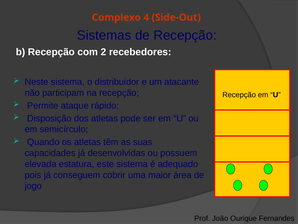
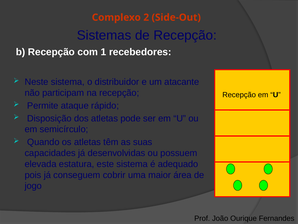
4: 4 -> 2
2: 2 -> 1
